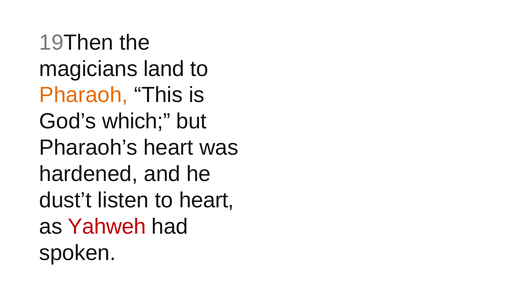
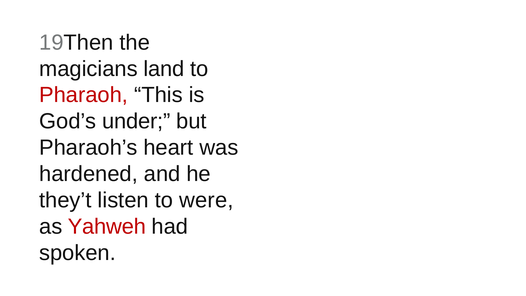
Pharaoh colour: orange -> red
which: which -> under
dust’t: dust’t -> they’t
to heart: heart -> were
